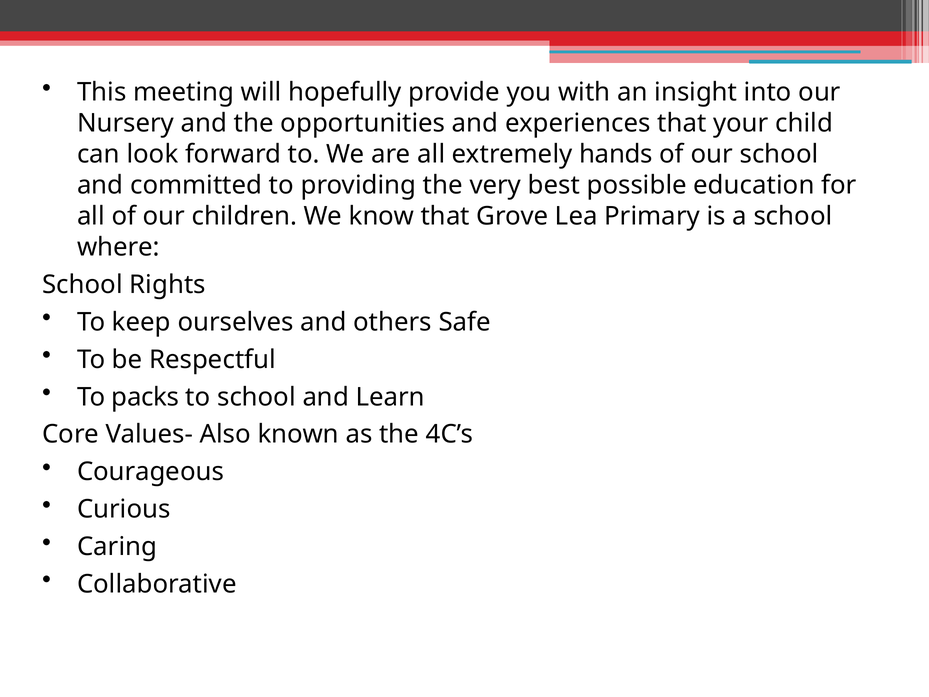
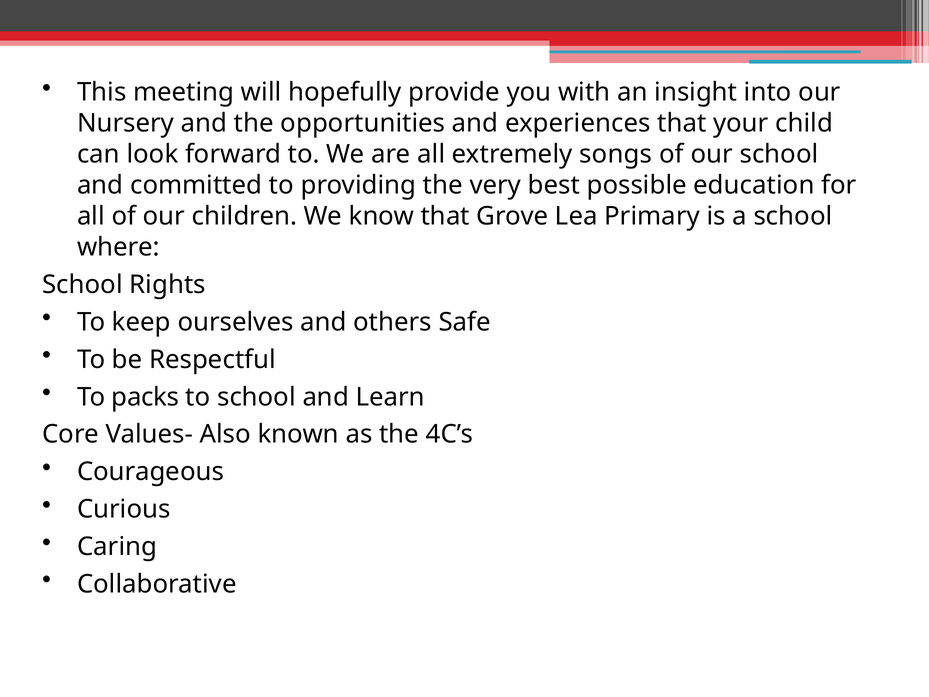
hands: hands -> songs
